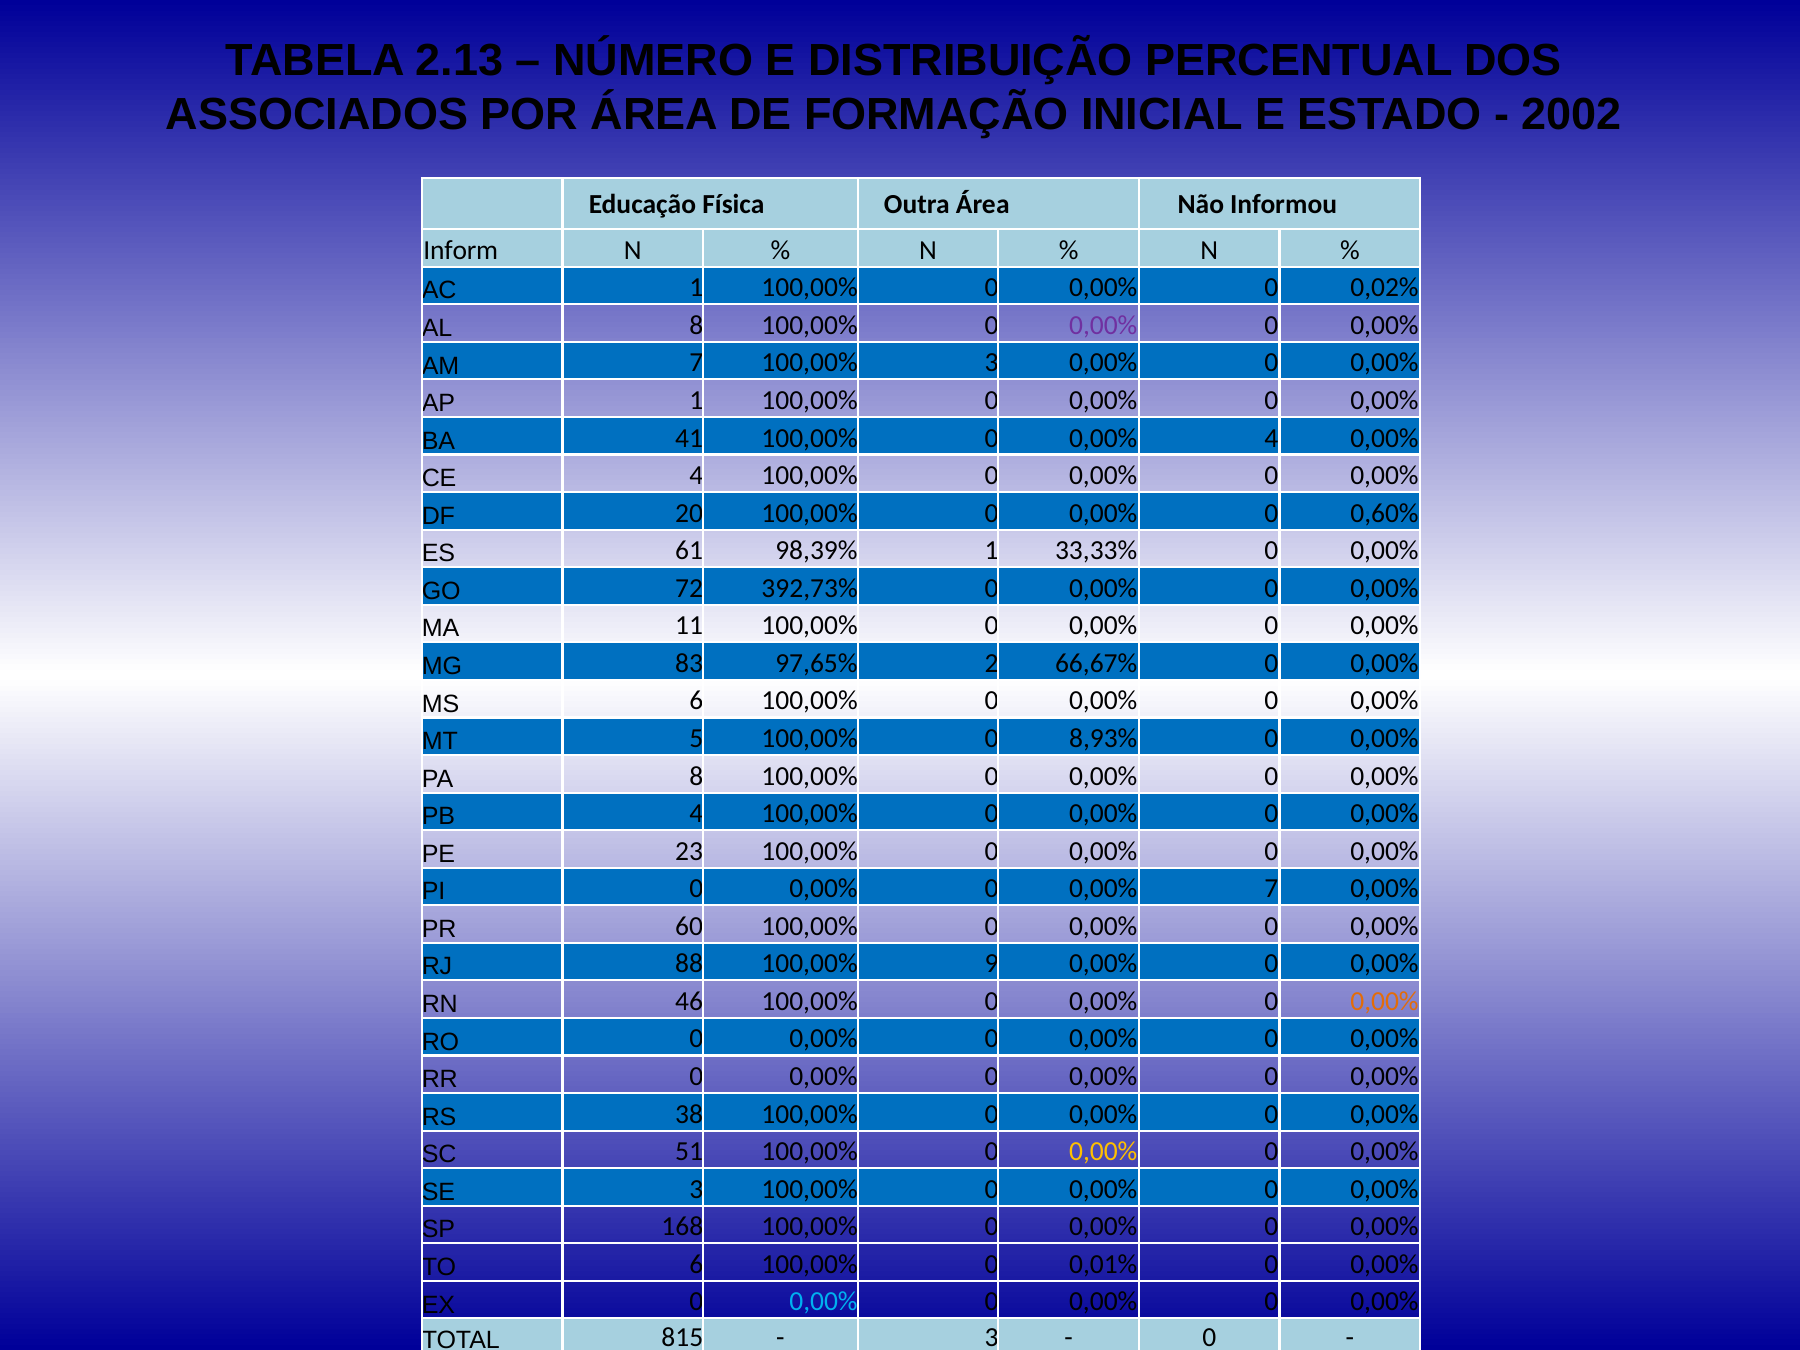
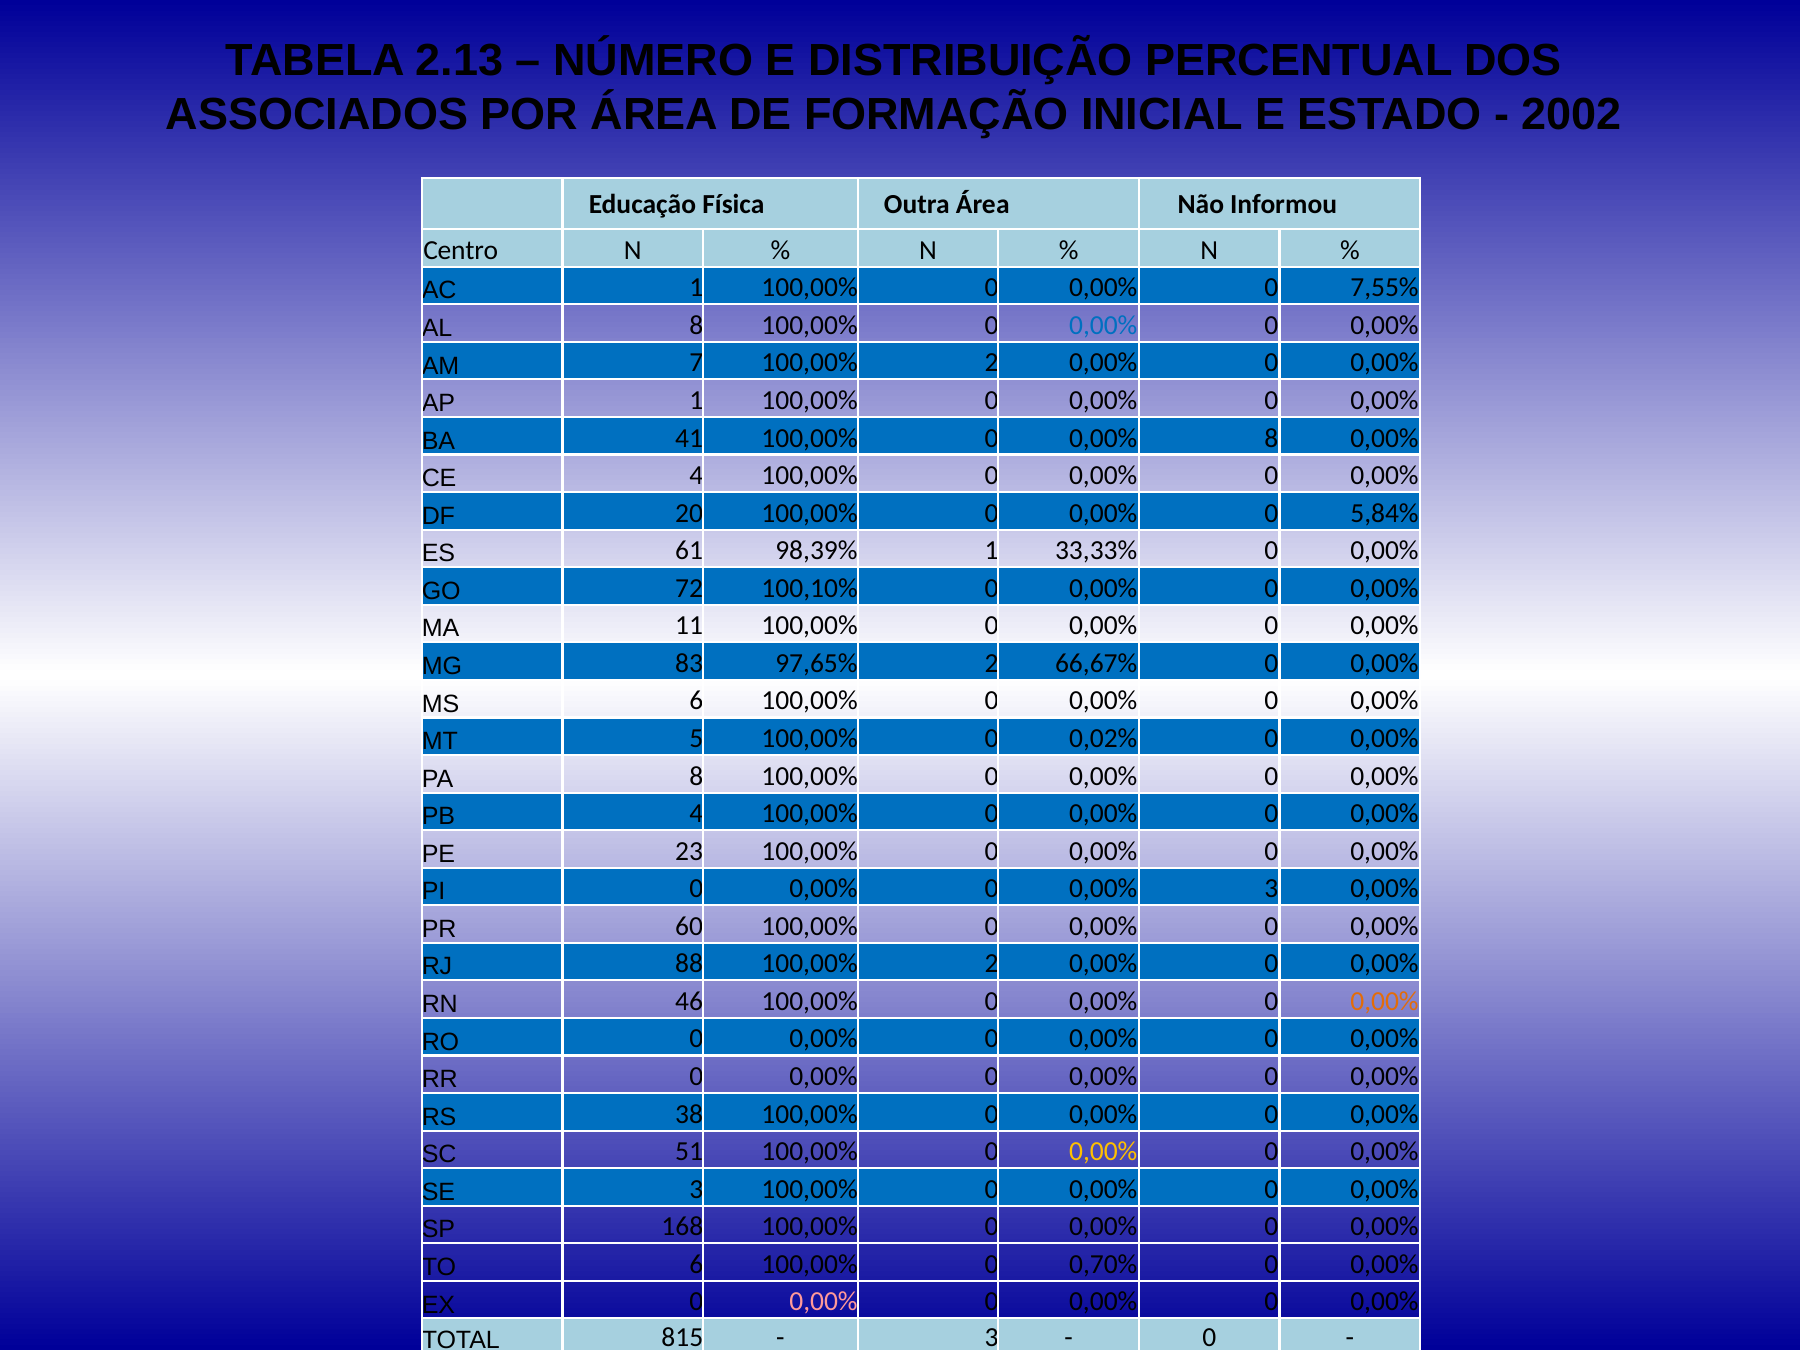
Inform: Inform -> Centro
0,02%: 0,02% -> 7,55%
0,00% at (1103, 325) colour: purple -> blue
7 100,00% 3: 3 -> 2
0,00% 4: 4 -> 8
0,60%: 0,60% -> 5,84%
392,73%: 392,73% -> 100,10%
8,93%: 8,93% -> 0,02%
0,00% 7: 7 -> 3
88 100,00% 9: 9 -> 2
0,01%: 0,01% -> 0,70%
0,00% at (823, 1302) colour: light blue -> pink
